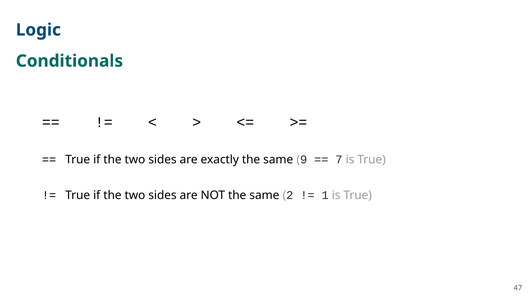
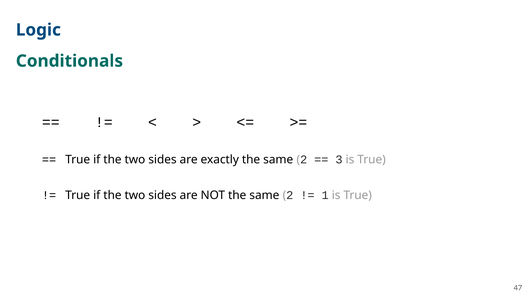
9 at (304, 159): 9 -> 2
7: 7 -> 3
